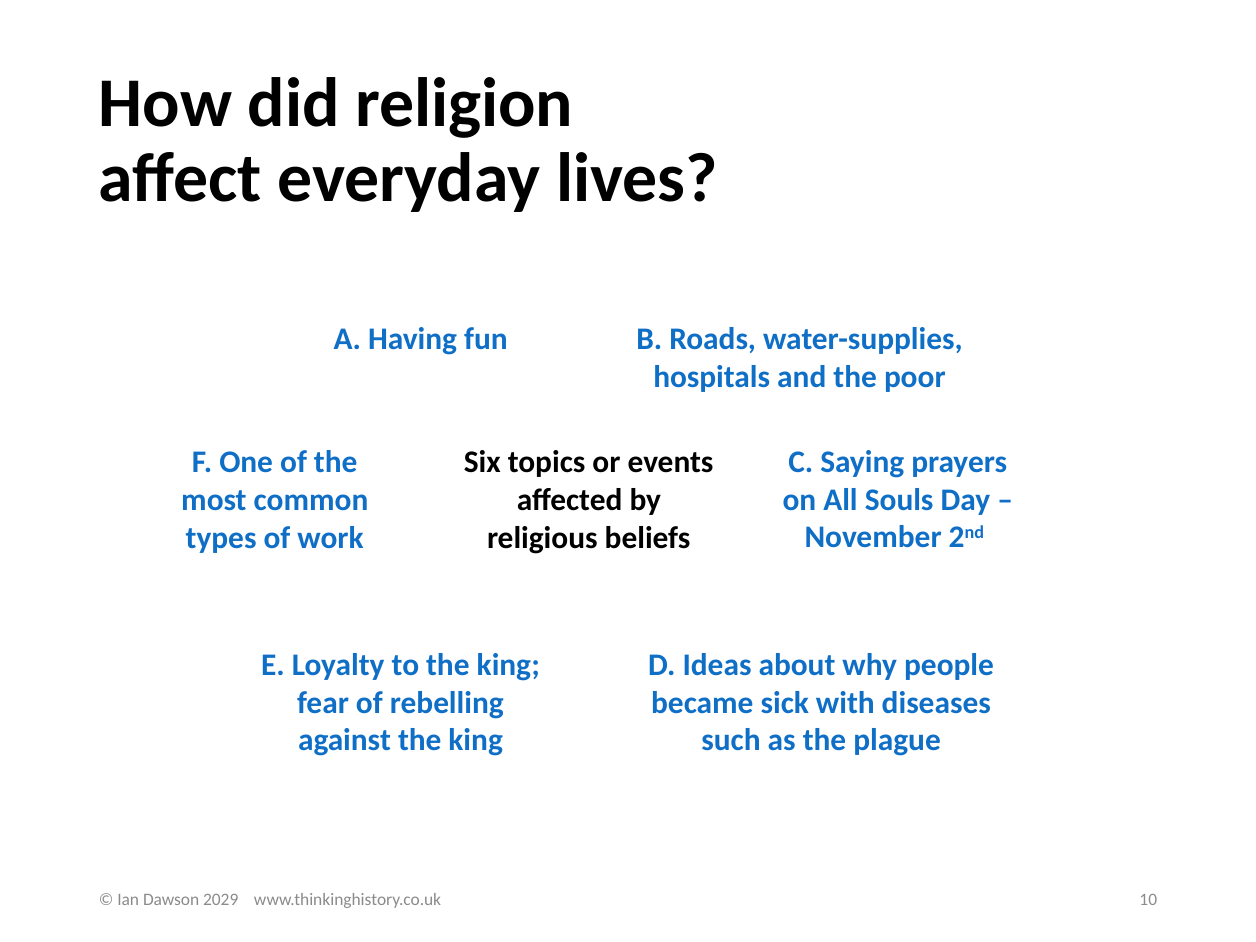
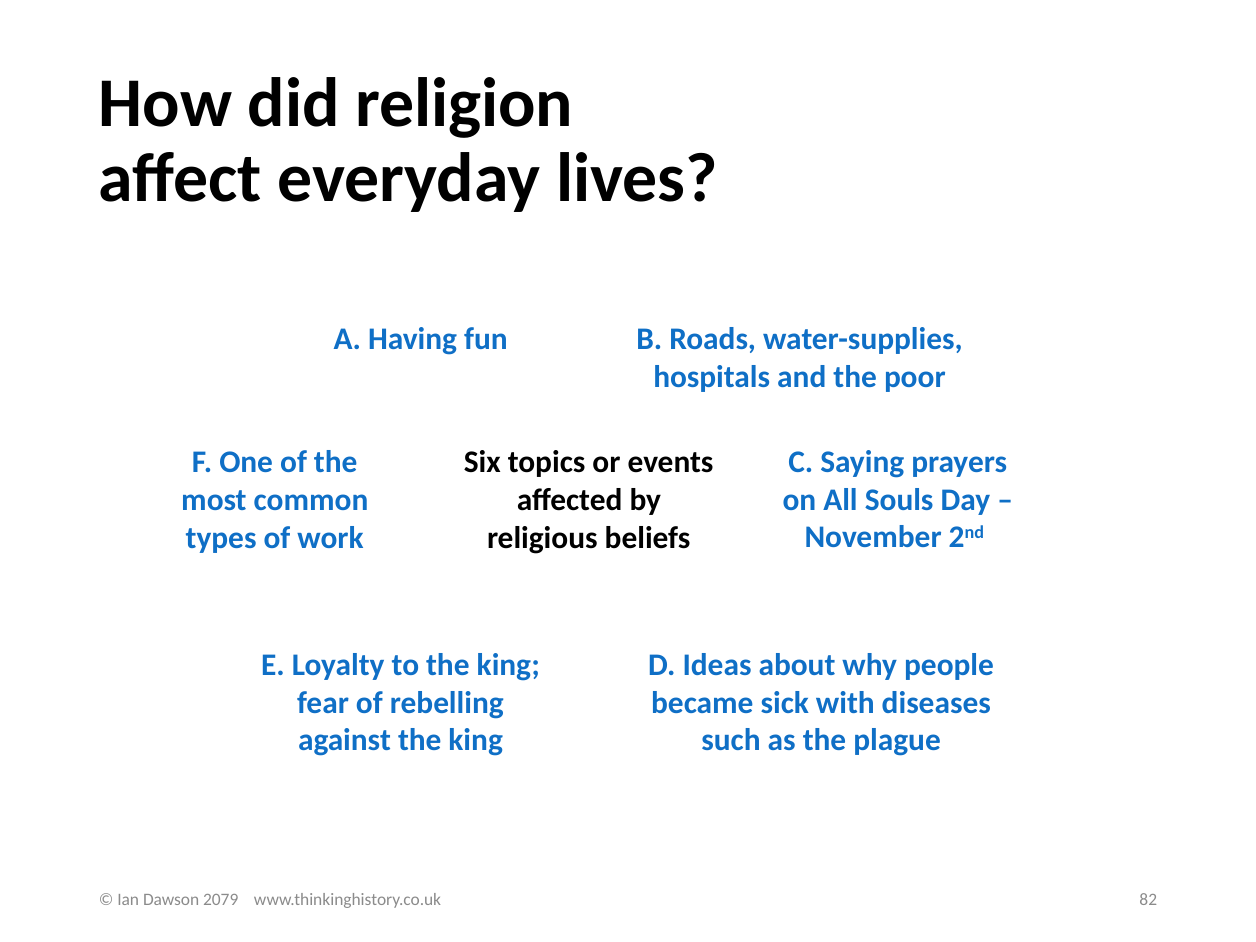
2029: 2029 -> 2079
10: 10 -> 82
